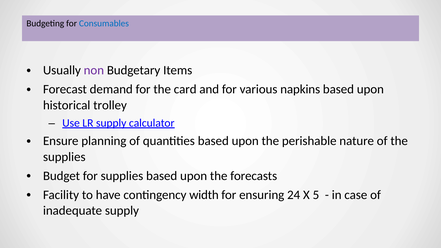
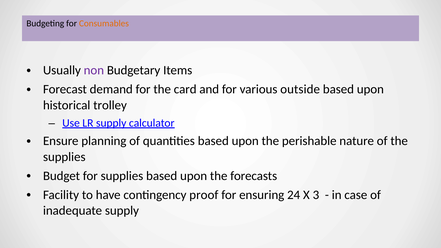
Consumables colour: blue -> orange
napkins: napkins -> outside
width: width -> proof
5: 5 -> 3
